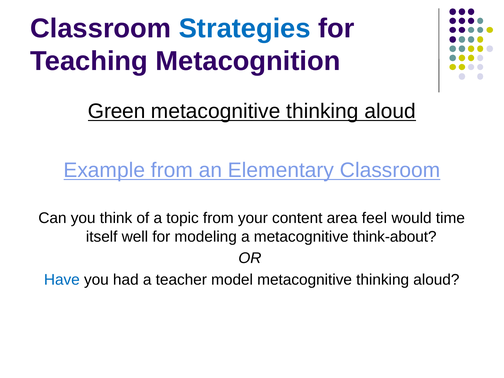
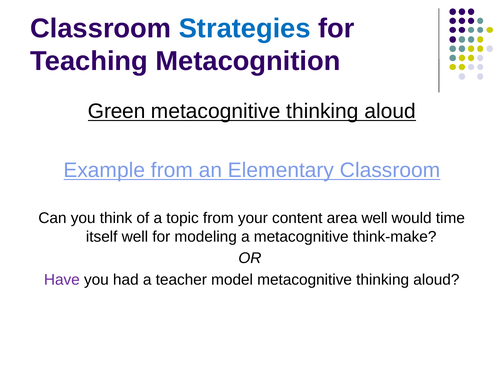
area feel: feel -> well
think-about: think-about -> think-make
Have colour: blue -> purple
